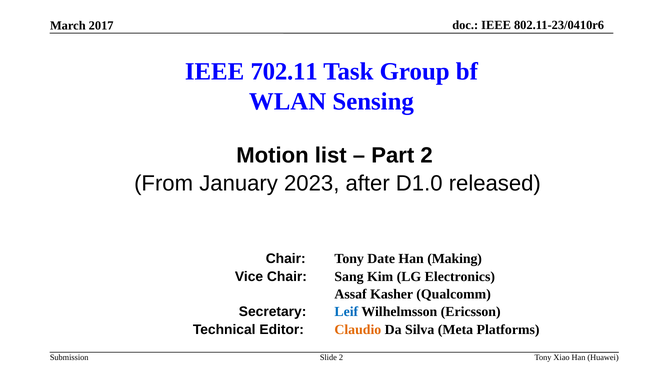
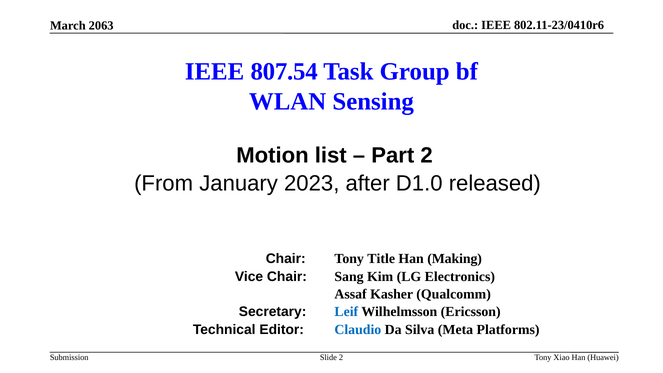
2017: 2017 -> 2063
702.11: 702.11 -> 807.54
Date: Date -> Title
Claudio colour: orange -> blue
